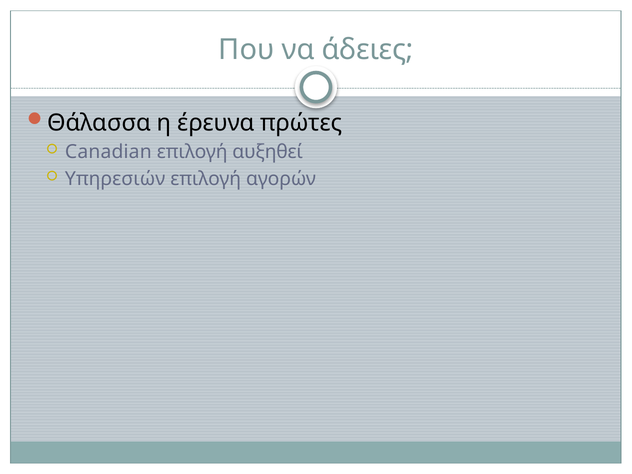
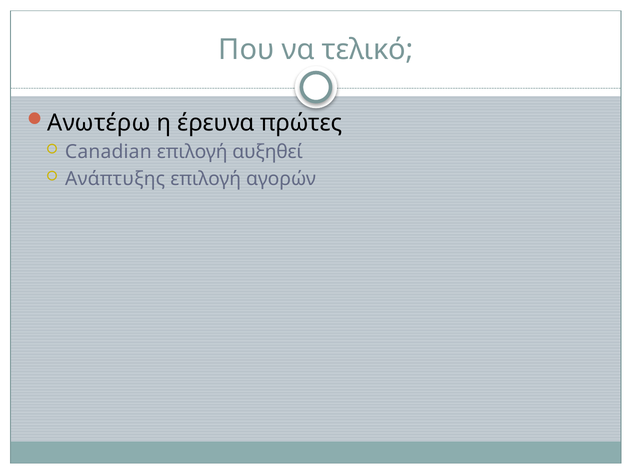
άδειες: άδειες -> τελικό
Θάλασσα: Θάλασσα -> Ανωτέρω
Υπηρεσιών: Υπηρεσιών -> Ανάπτυξης
